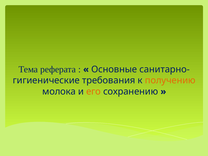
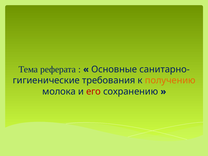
его colour: orange -> red
